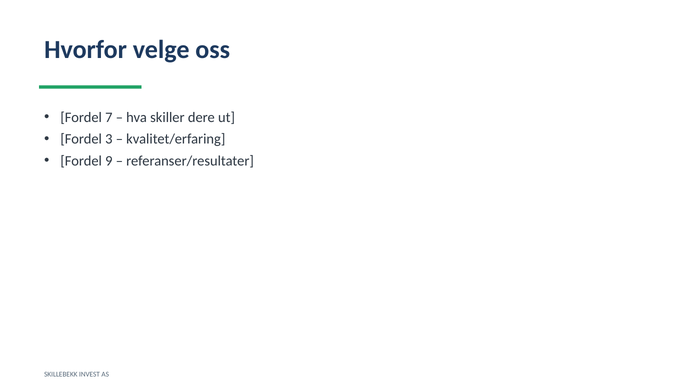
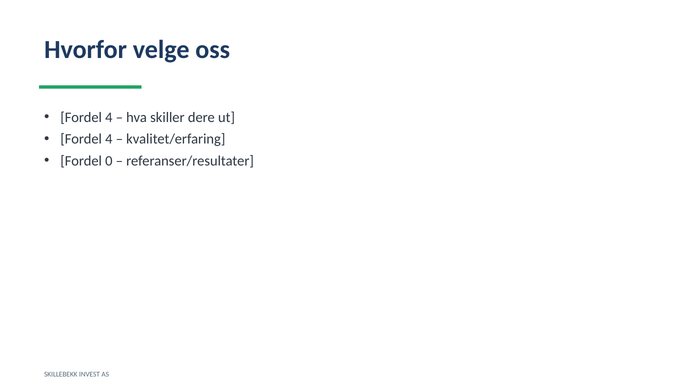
7 at (109, 118): 7 -> 4
3 at (109, 139): 3 -> 4
9: 9 -> 0
